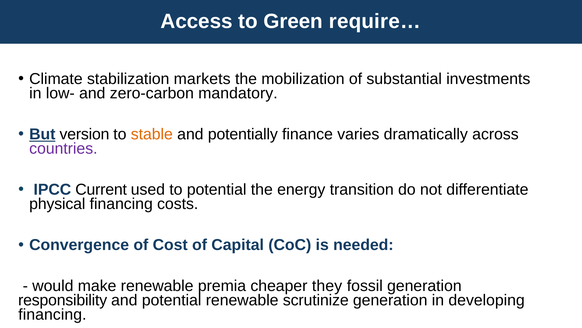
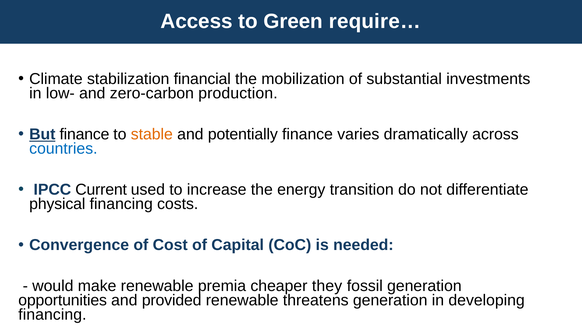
markets: markets -> financial
mandatory: mandatory -> production
But version: version -> finance
countries colour: purple -> blue
to potential: potential -> increase
responsibility: responsibility -> opportunities
and potential: potential -> provided
scrutinize: scrutinize -> threatens
